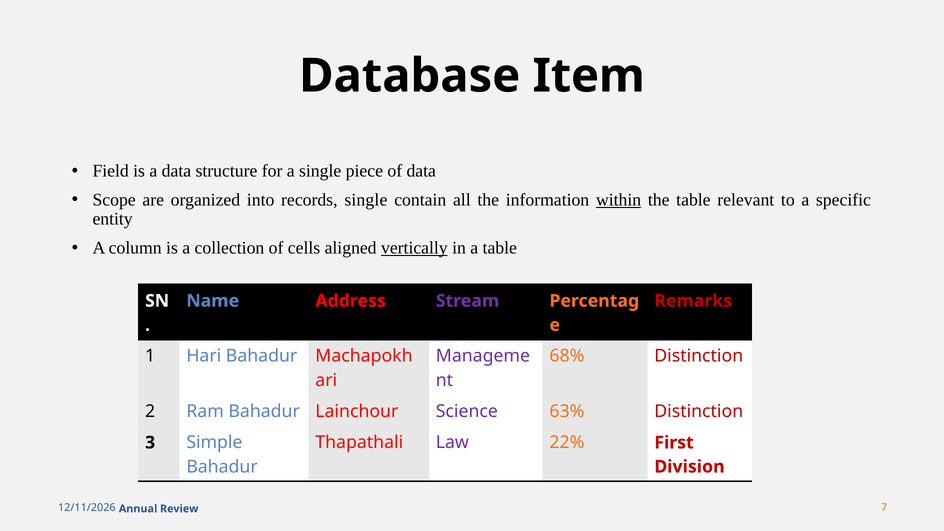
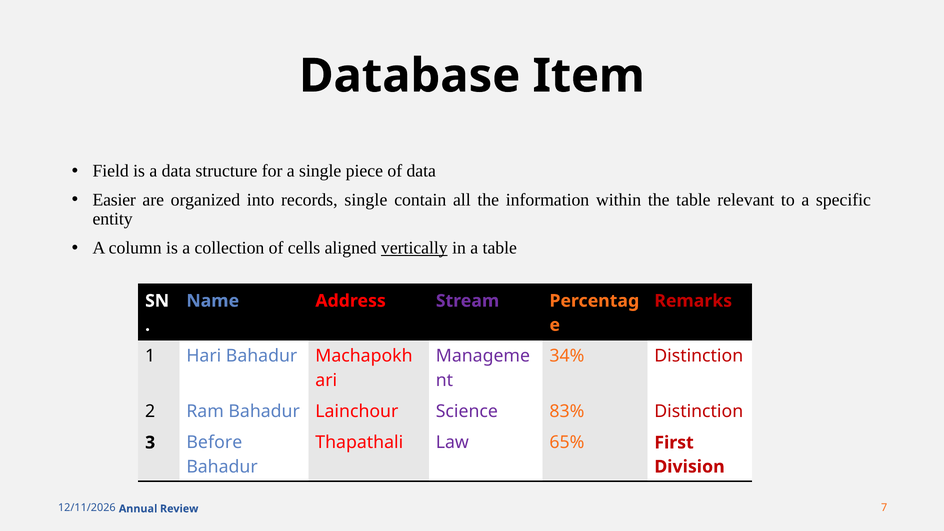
Scope: Scope -> Easier
within underline: present -> none
68%: 68% -> 34%
63%: 63% -> 83%
22%: 22% -> 65%
Simple: Simple -> Before
